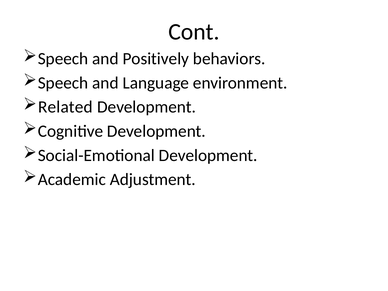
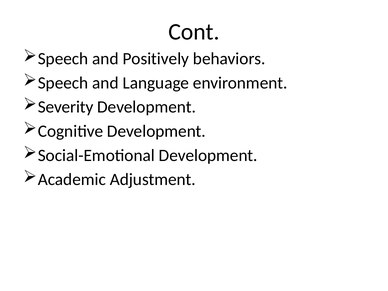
Related: Related -> Severity
